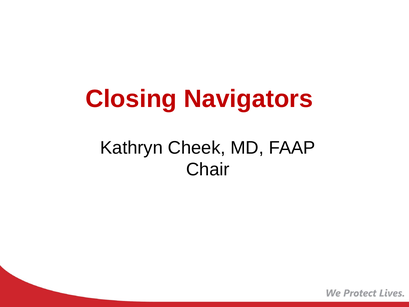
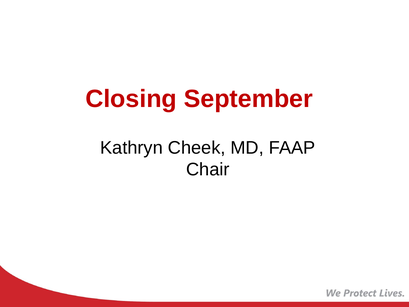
Navigators: Navigators -> September
